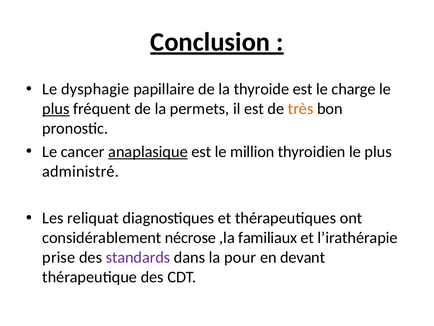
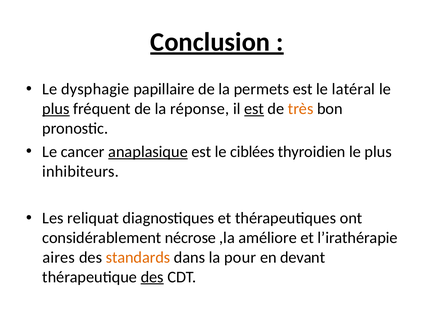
thyroide: thyroide -> permets
charge: charge -> latéral
permets: permets -> réponse
est at (254, 109) underline: none -> present
million: million -> ciblées
administré: administré -> inhibiteurs
familiaux: familiaux -> améliore
prise: prise -> aires
standards colour: purple -> orange
des at (152, 277) underline: none -> present
